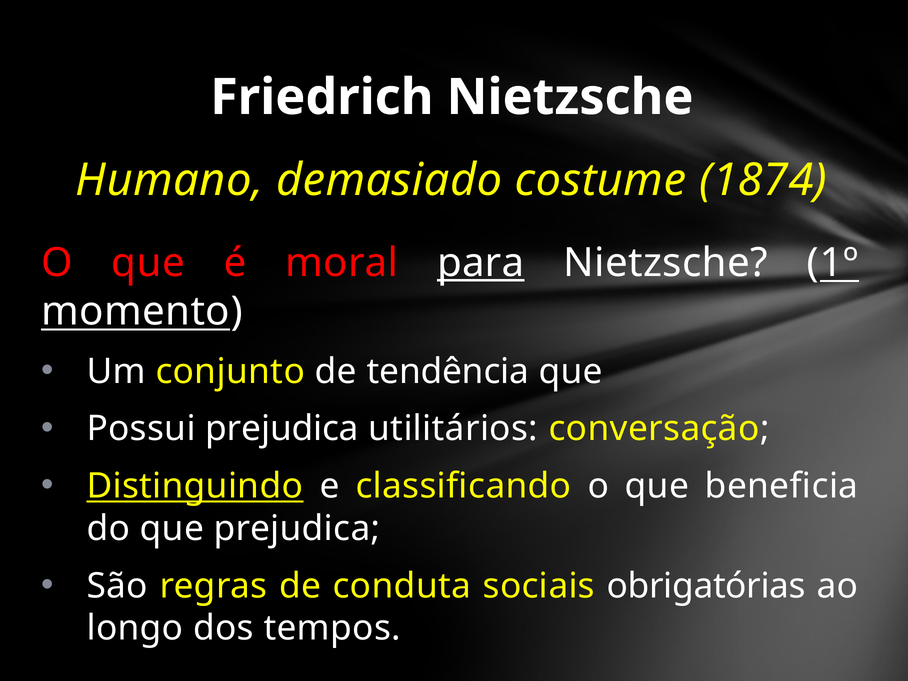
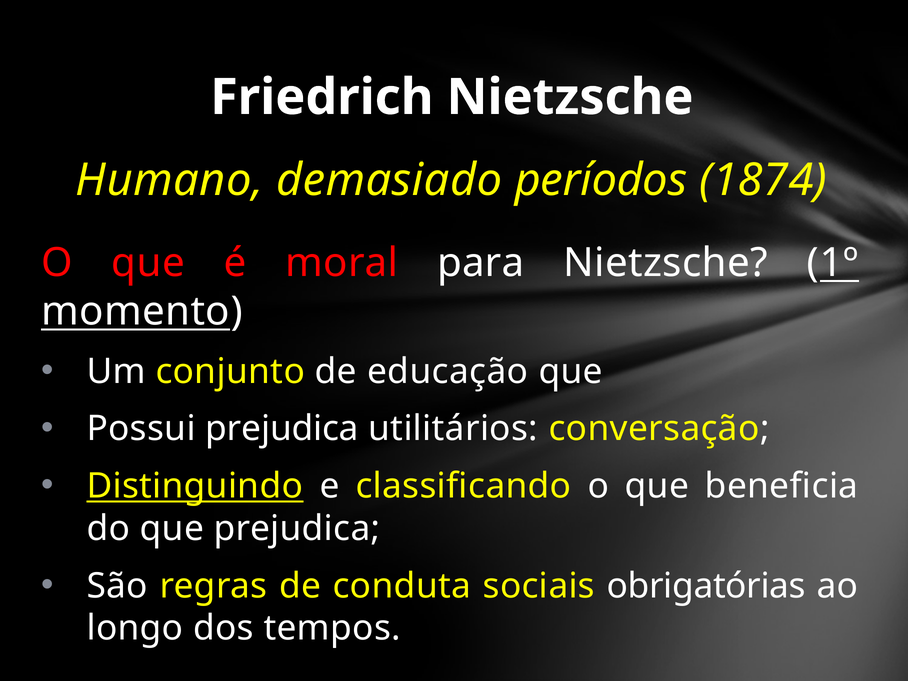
costume: costume -> períodos
para underline: present -> none
tendência: tendência -> educação
